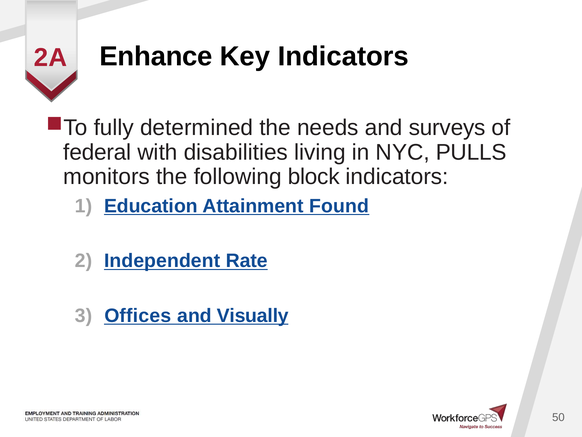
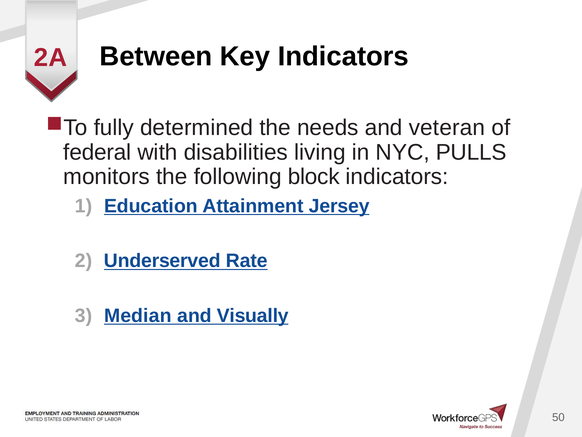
Enhance: Enhance -> Between
surveys: surveys -> veteran
Found: Found -> Jersey
Independent: Independent -> Underserved
Offices: Offices -> Median
